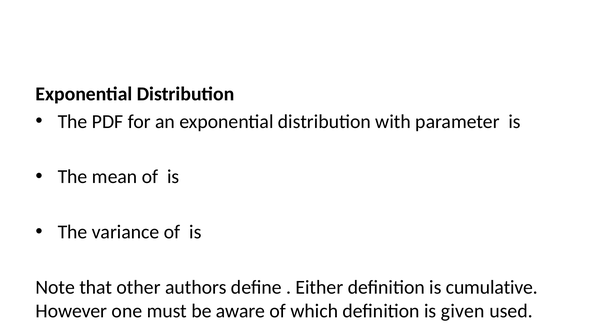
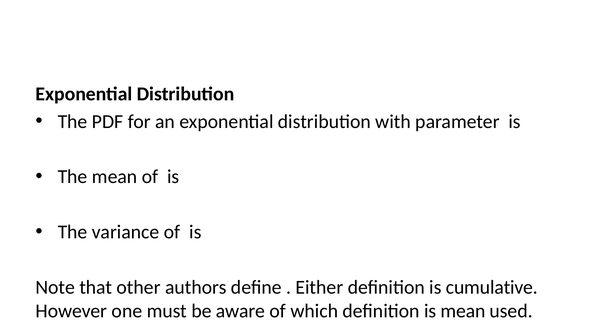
is given: given -> mean
